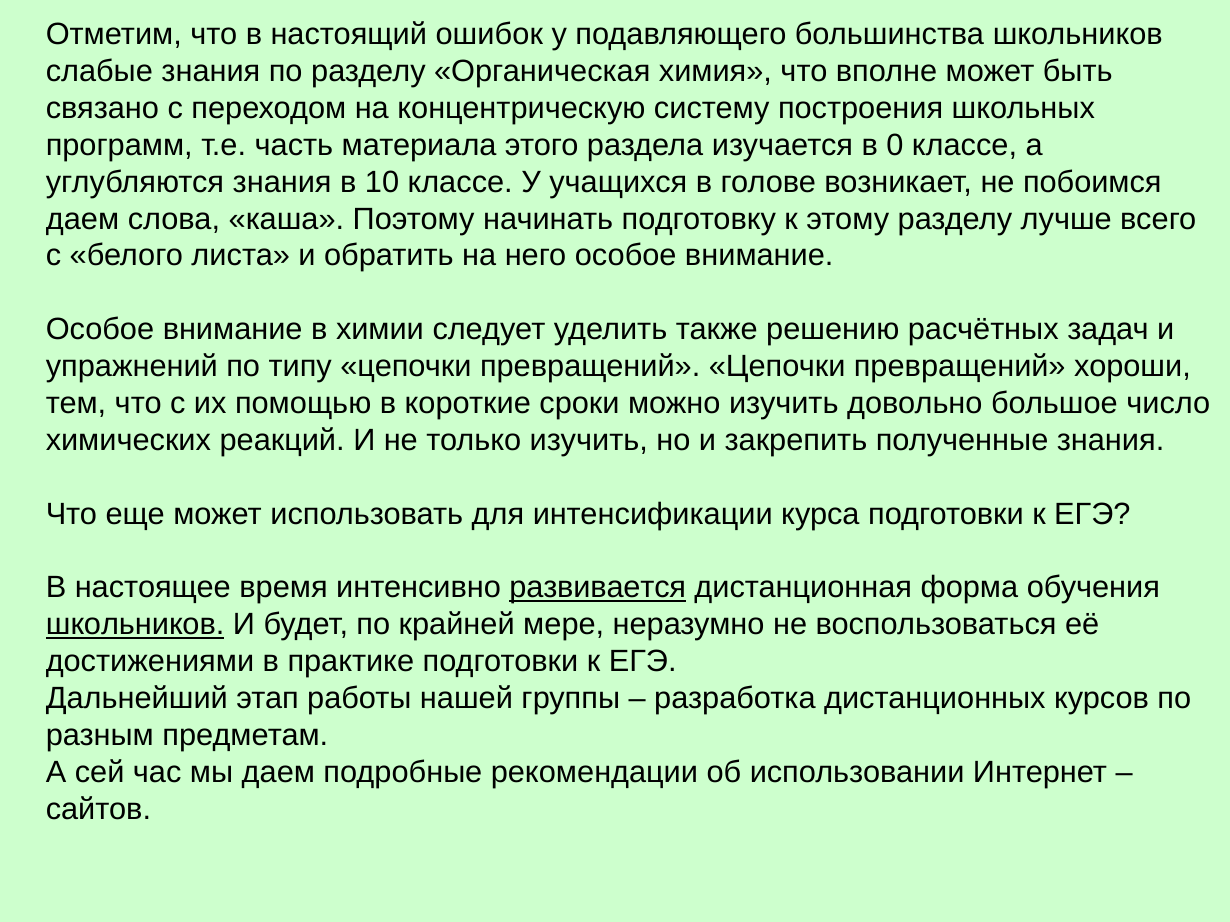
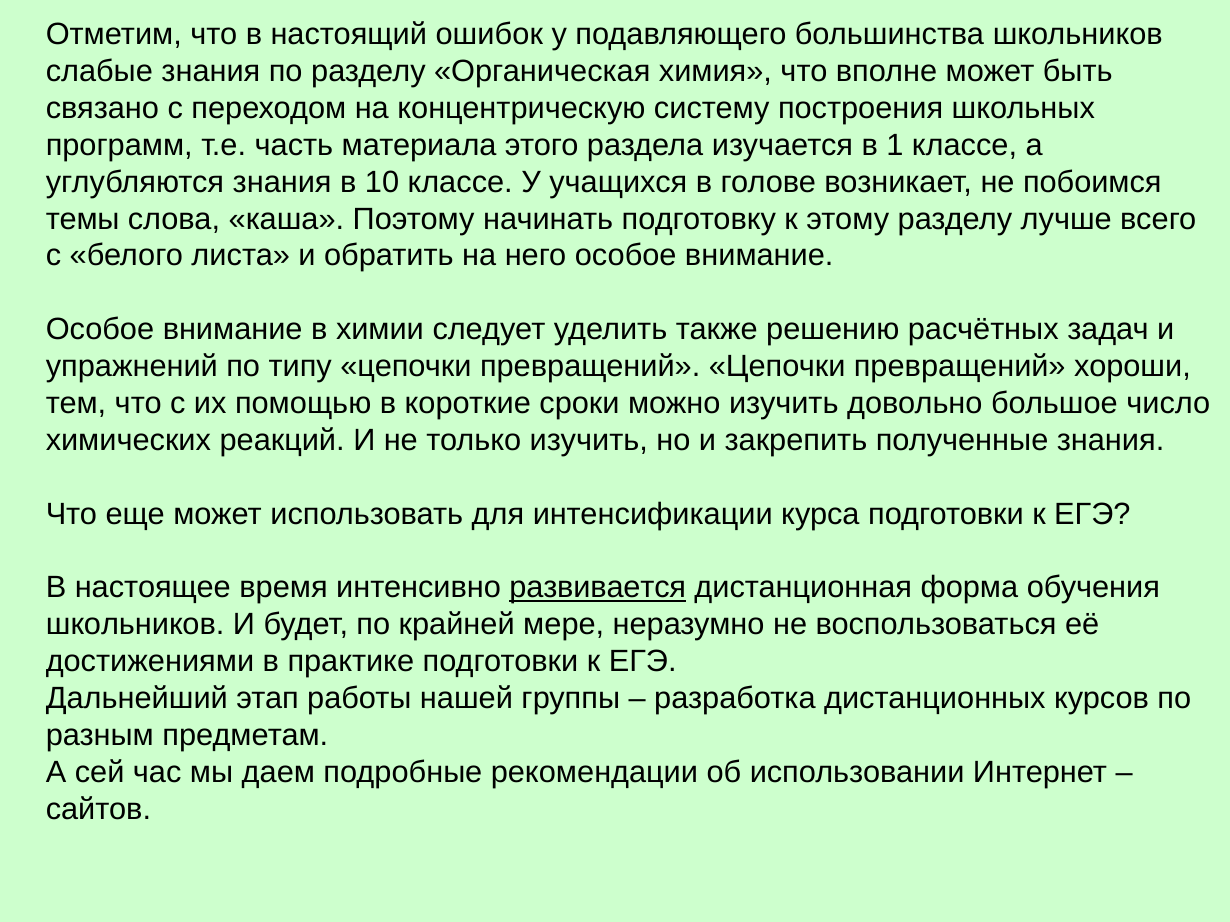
0: 0 -> 1
даем at (83, 219): даем -> темы
школьников at (135, 625) underline: present -> none
